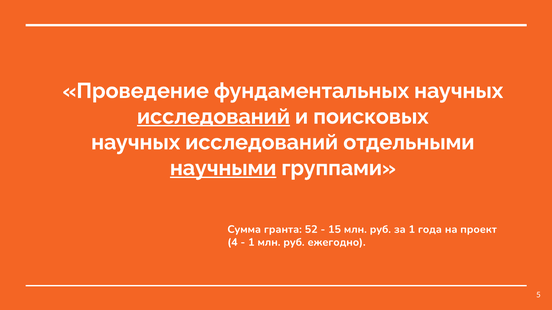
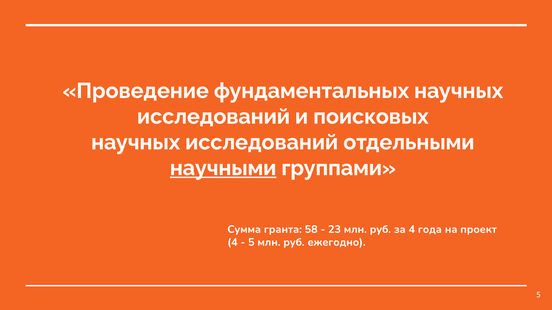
исследований at (213, 117) underline: present -> none
52: 52 -> 58
15: 15 -> 23
за 1: 1 -> 4
1 at (251, 243): 1 -> 5
